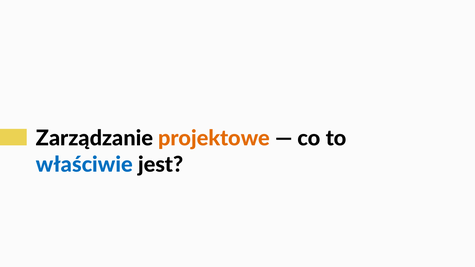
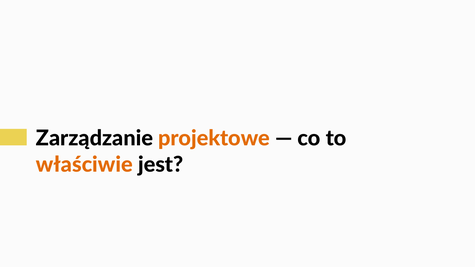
właściwie colour: blue -> orange
